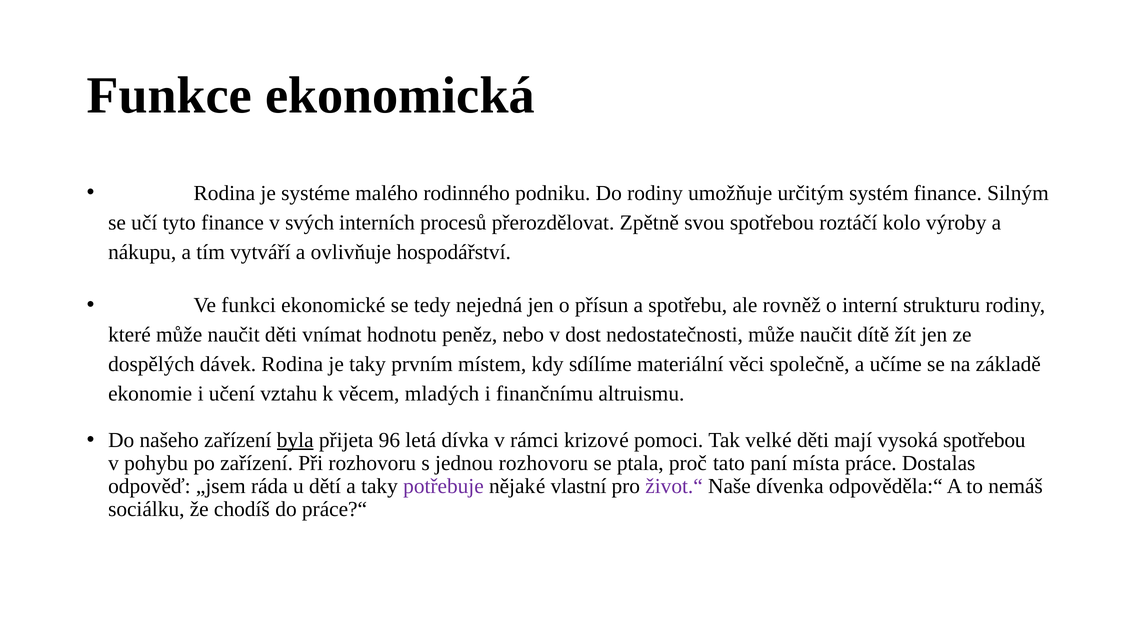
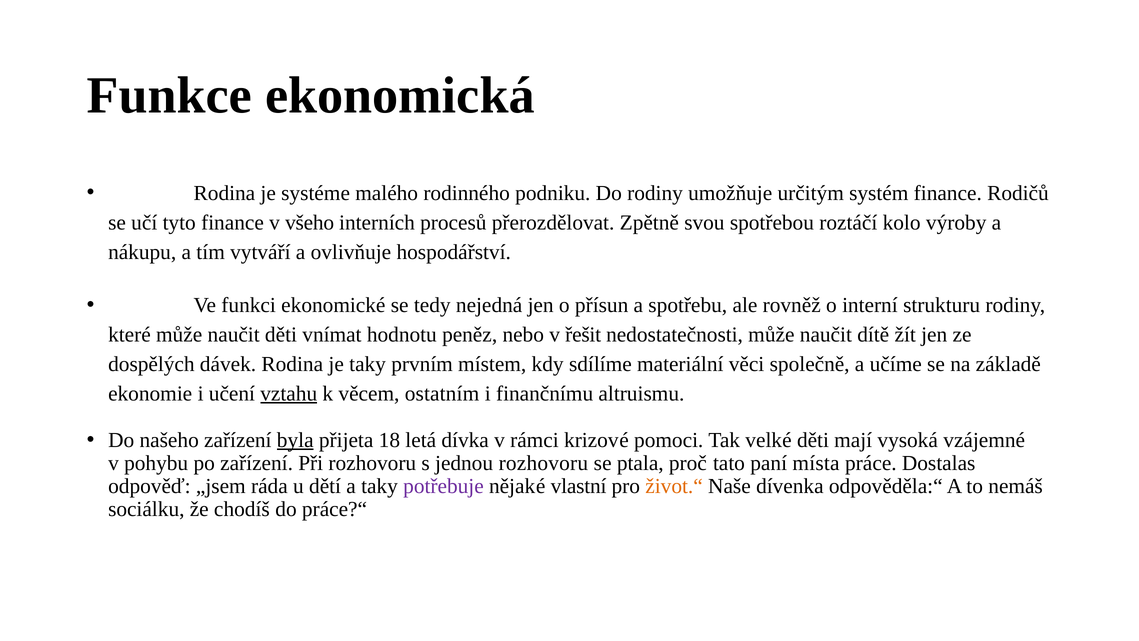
Silným: Silným -> Rodičů
svých: svých -> všeho
dost: dost -> řešit
vztahu underline: none -> present
mladých: mladých -> ostatním
96: 96 -> 18
vysoká spotřebou: spotřebou -> vzájemné
život.“ colour: purple -> orange
